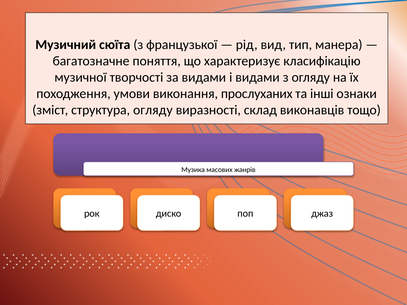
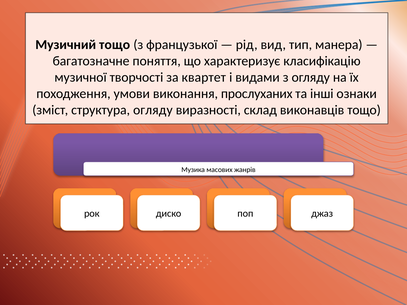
Музичний сюїта: сюїта -> тощо
за видами: видами -> квартет
